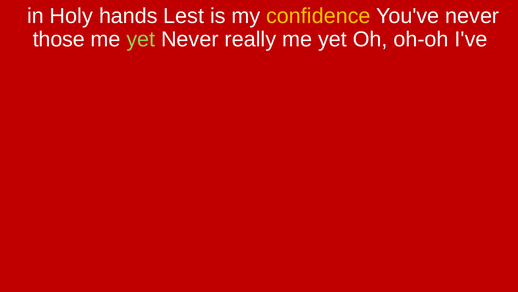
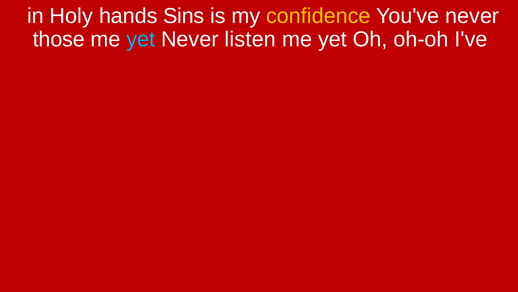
Lest: Lest -> Sins
yet at (141, 39) colour: light green -> light blue
really: really -> listen
